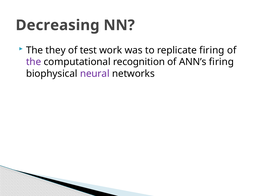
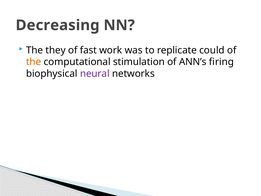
test: test -> fast
replicate firing: firing -> could
the at (34, 62) colour: purple -> orange
recognition: recognition -> stimulation
